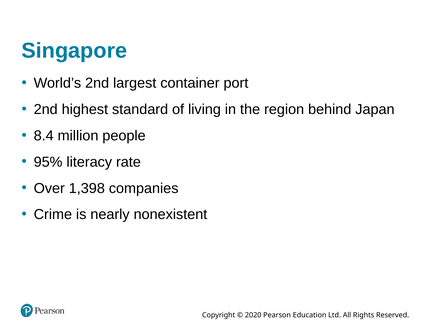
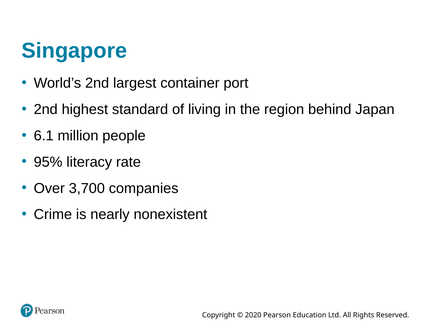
8.4: 8.4 -> 6.1
1,398: 1,398 -> 3,700
